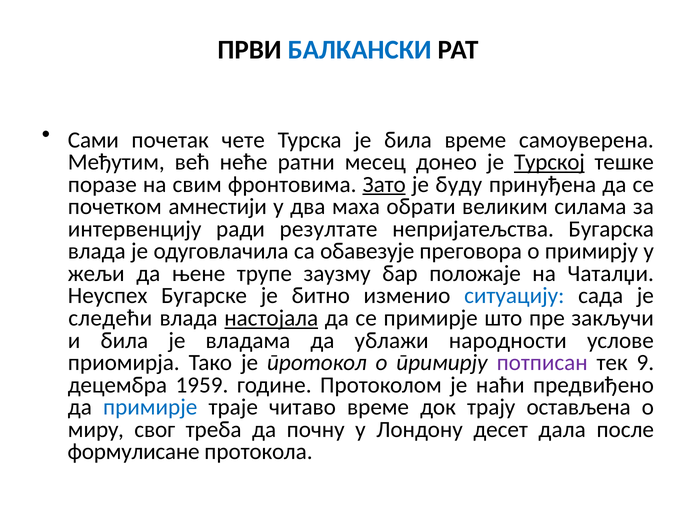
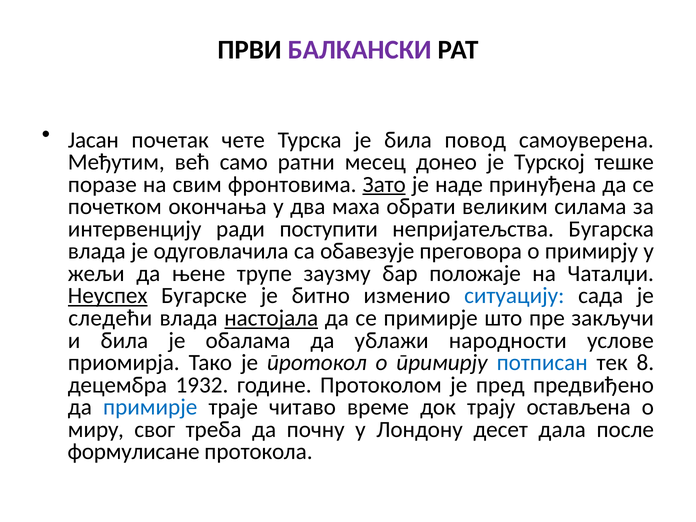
БАЛКАНСКИ colour: blue -> purple
Сами: Сами -> Јасан
била време: време -> повод
неће: неће -> само
Турској underline: present -> none
буду: буду -> наде
амнестији: амнестији -> окончања
резултате: резултате -> поступити
Неуспех underline: none -> present
владама: владама -> обалама
потписан colour: purple -> blue
9: 9 -> 8
1959: 1959 -> 1932
наћи: наћи -> пред
